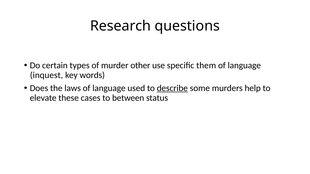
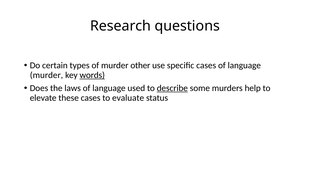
specific them: them -> cases
inquest at (46, 75): inquest -> murder
words underline: none -> present
between: between -> evaluate
